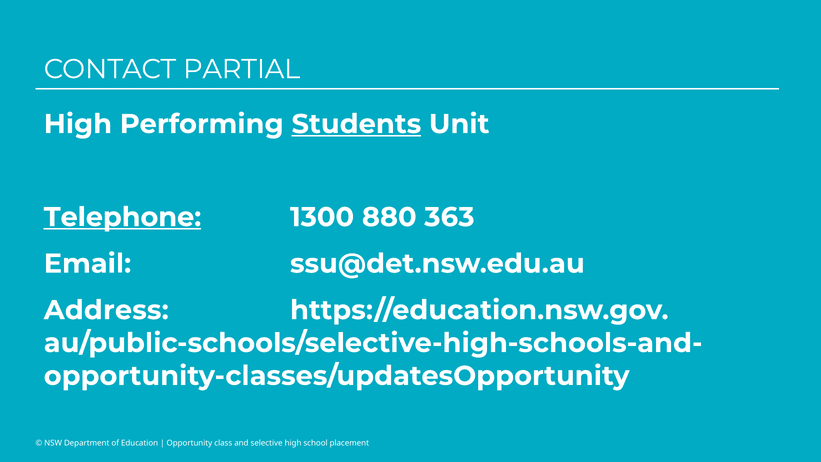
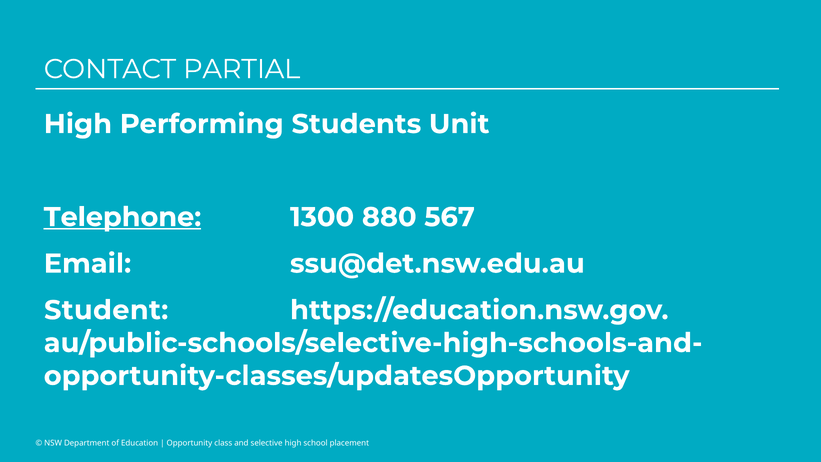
Students underline: present -> none
363: 363 -> 567
Address: Address -> Student
